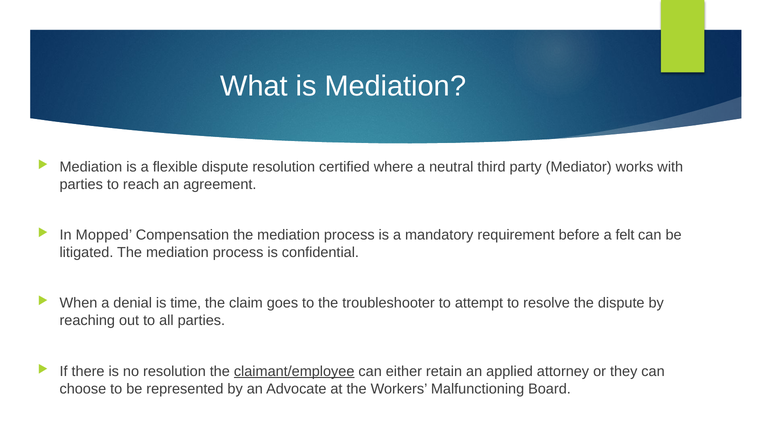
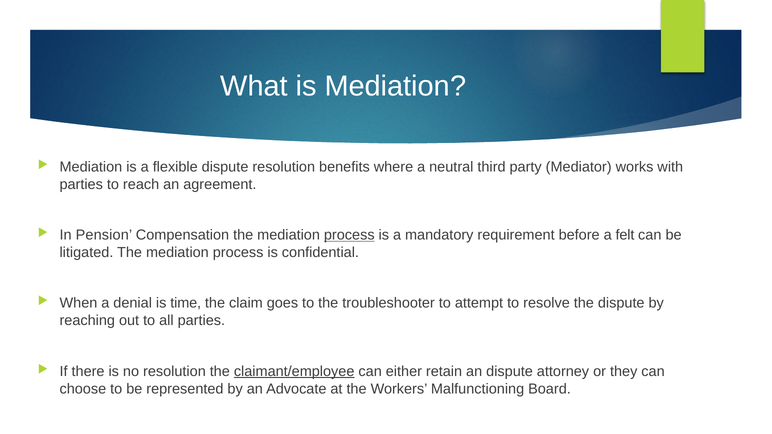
certified: certified -> benefits
Mopped: Mopped -> Pension
process at (349, 235) underline: none -> present
an applied: applied -> dispute
